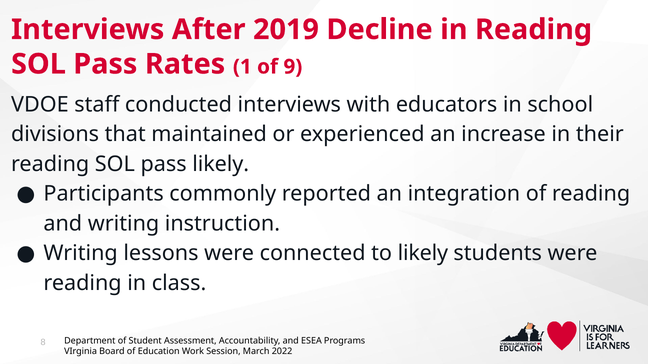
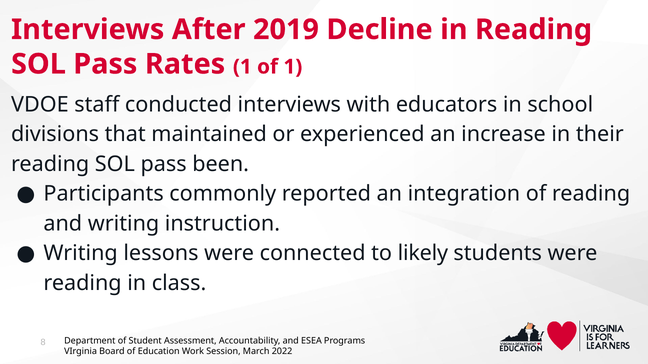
of 9: 9 -> 1
pass likely: likely -> been
